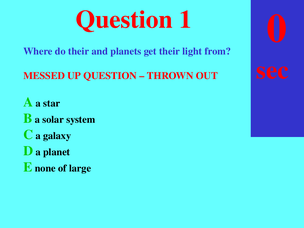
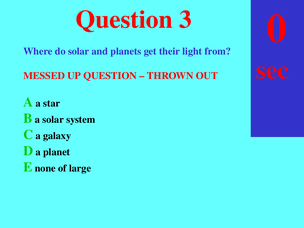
Question 1: 1 -> 3
do their: their -> solar
